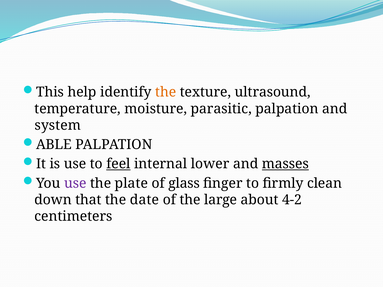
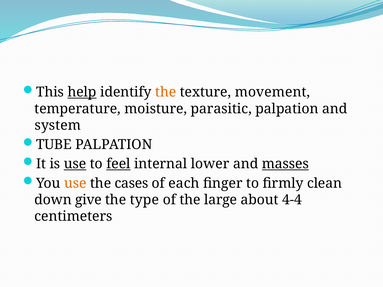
help underline: none -> present
ultrasound: ultrasound -> movement
ABLE: ABLE -> TUBE
use at (75, 164) underline: none -> present
use at (75, 183) colour: purple -> orange
plate: plate -> cases
glass: glass -> each
that: that -> give
date: date -> type
4-2: 4-2 -> 4-4
